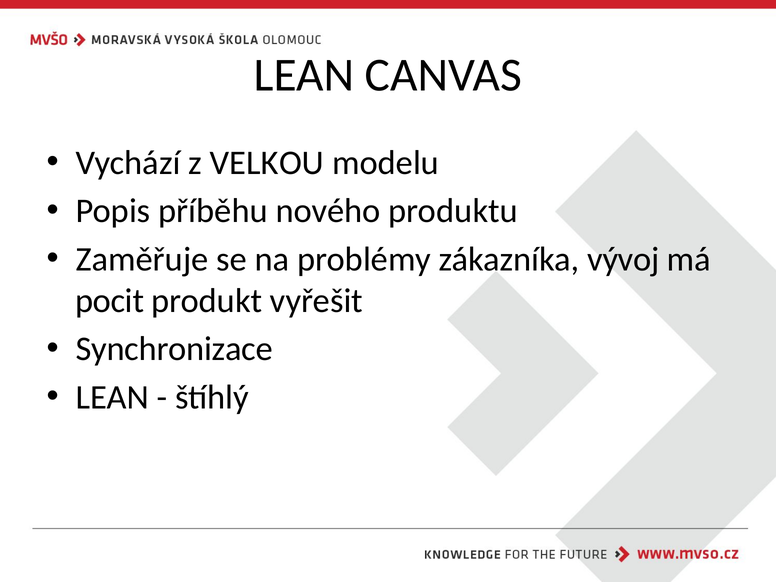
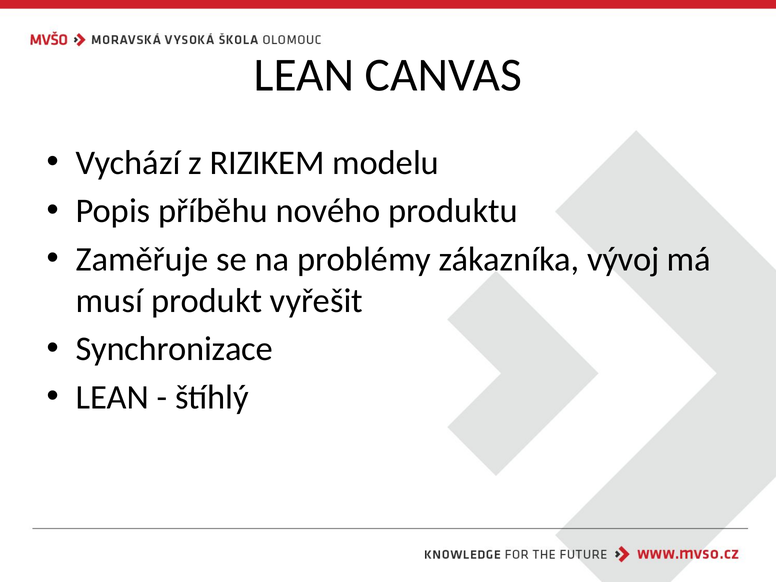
VELKOU: VELKOU -> RIZIKEM
pocit: pocit -> musí
